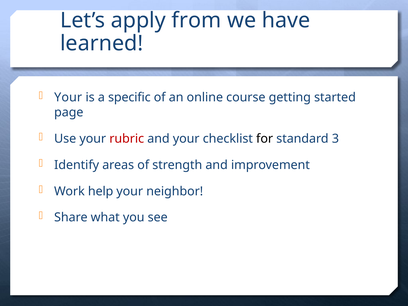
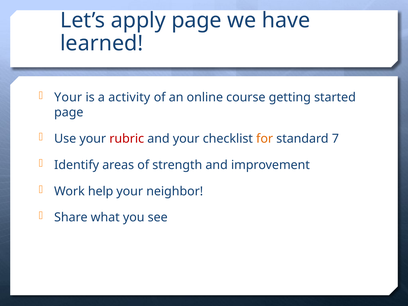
apply from: from -> page
specific: specific -> activity
for colour: black -> orange
3: 3 -> 7
